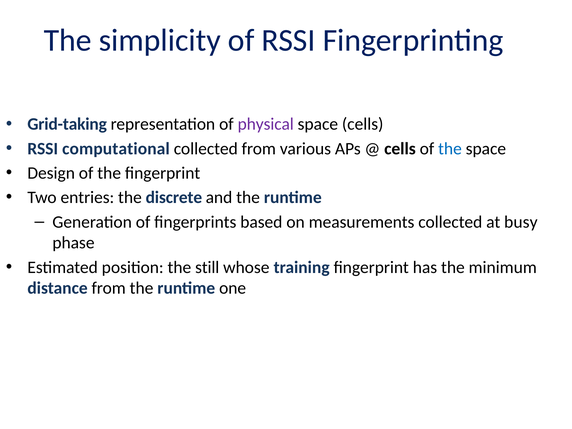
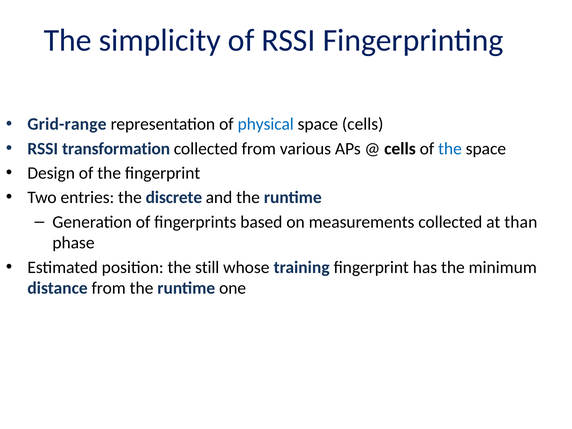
Grid-taking: Grid-taking -> Grid-range
physical colour: purple -> blue
computational: computational -> transformation
busy: busy -> than
